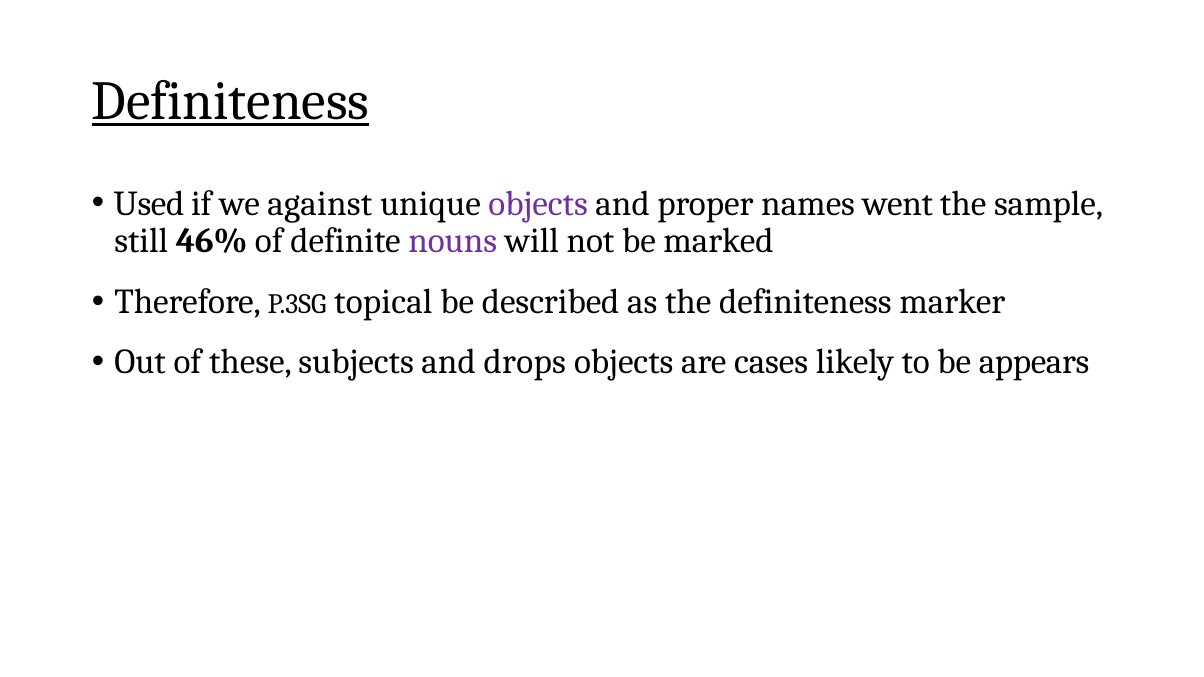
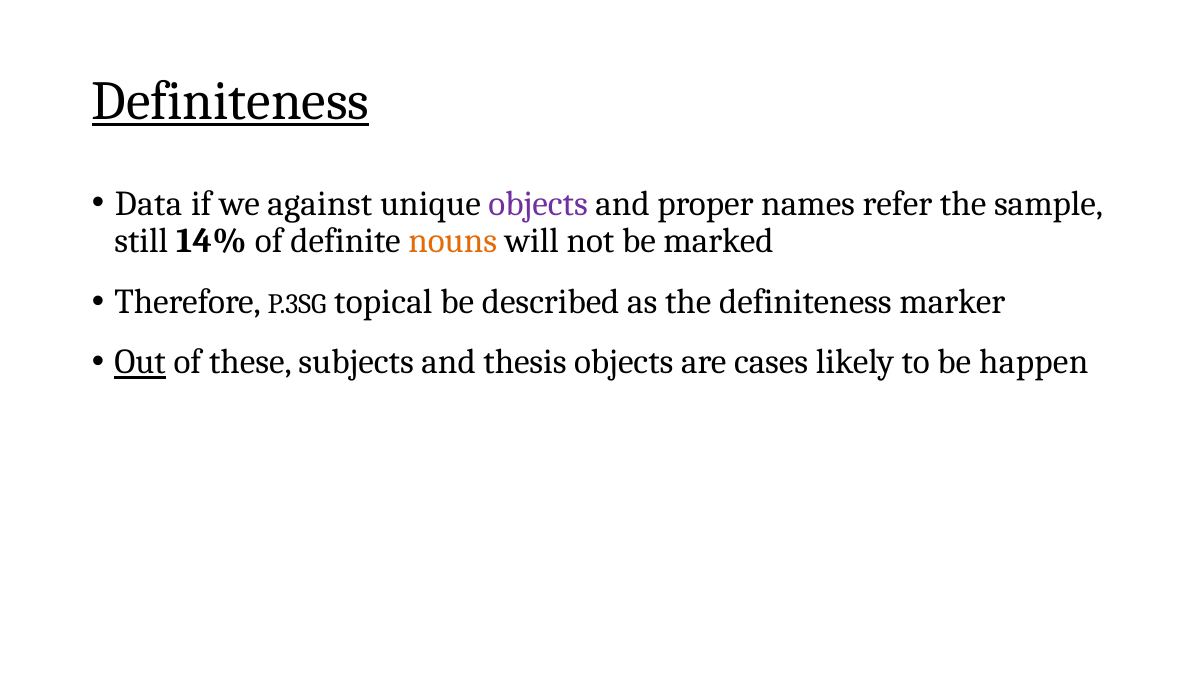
Used: Used -> Data
went: went -> refer
46%: 46% -> 14%
nouns colour: purple -> orange
Out underline: none -> present
drops: drops -> thesis
appears: appears -> happen
